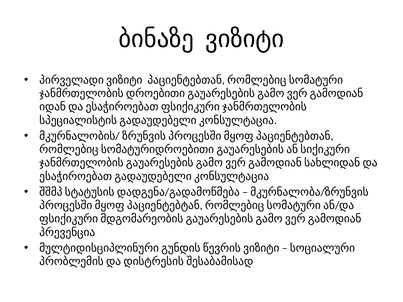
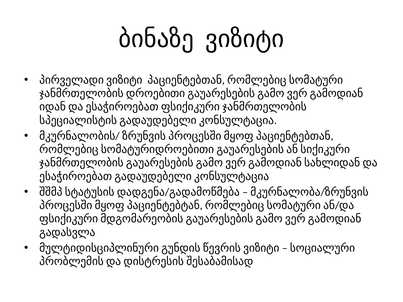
პრევენცია: პრევენცია -> გადასვლა
